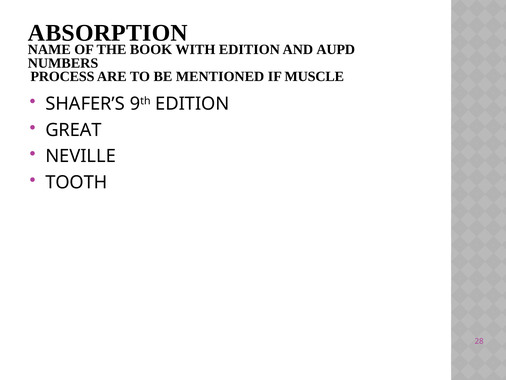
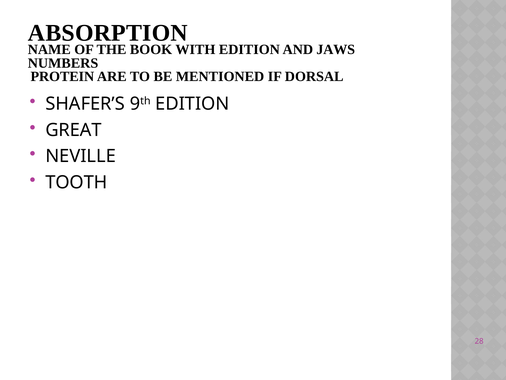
AUPD: AUPD -> JAWS
PROCESS: PROCESS -> PROTEIN
MUSCLE: MUSCLE -> DORSAL
